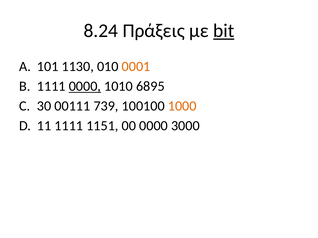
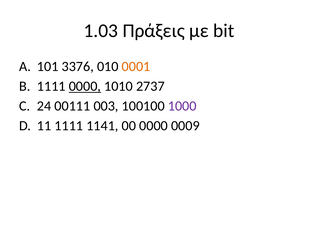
8.24: 8.24 -> 1.03
bit underline: present -> none
1130: 1130 -> 3376
6895: 6895 -> 2737
30: 30 -> 24
739: 739 -> 003
1000 colour: orange -> purple
1151: 1151 -> 1141
3000: 3000 -> 0009
